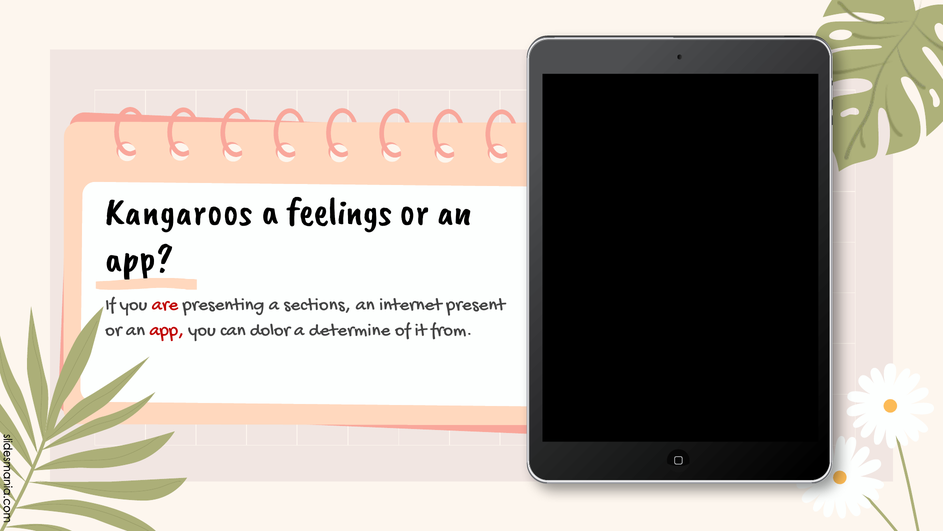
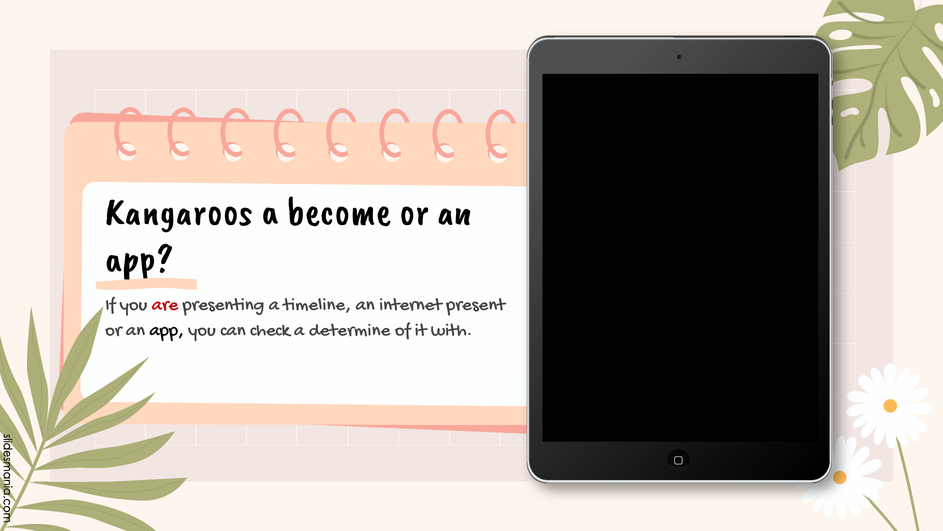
feelings: feelings -> become
sections: sections -> timeline
app at (167, 329) colour: red -> black
dolor: dolor -> check
from: from -> with
